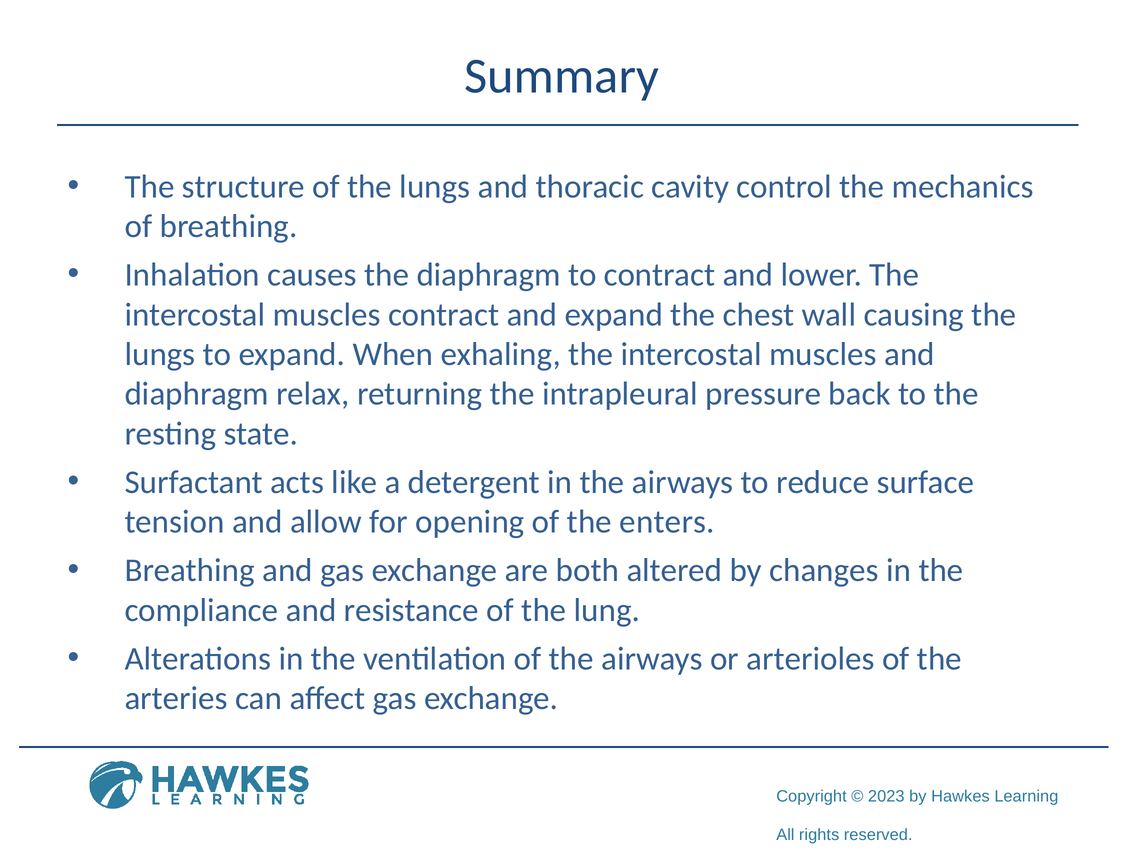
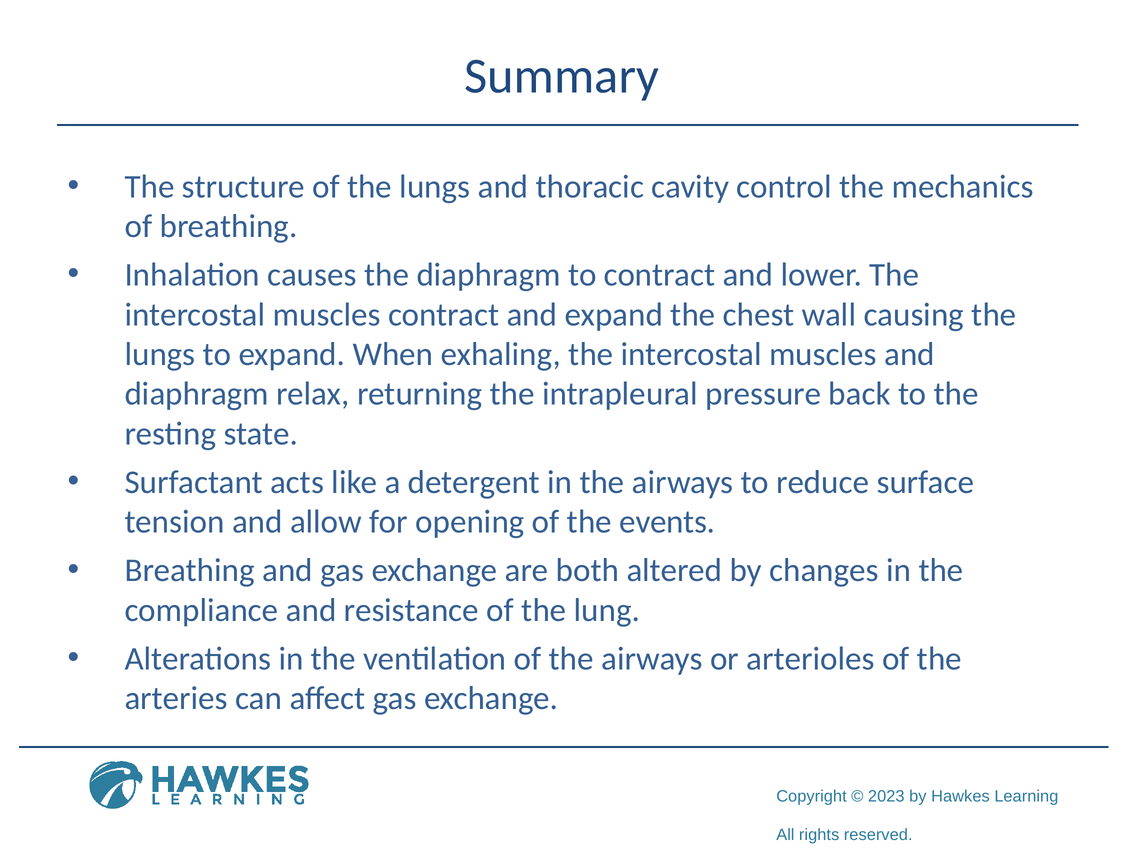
enters: enters -> events
